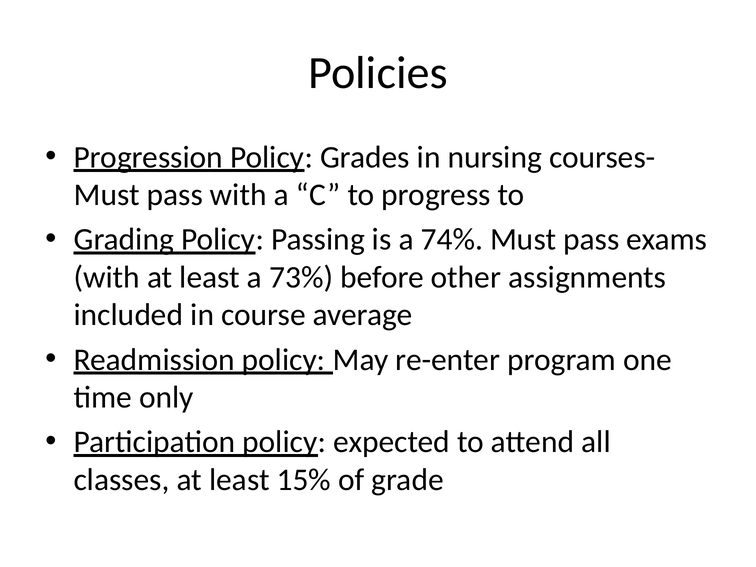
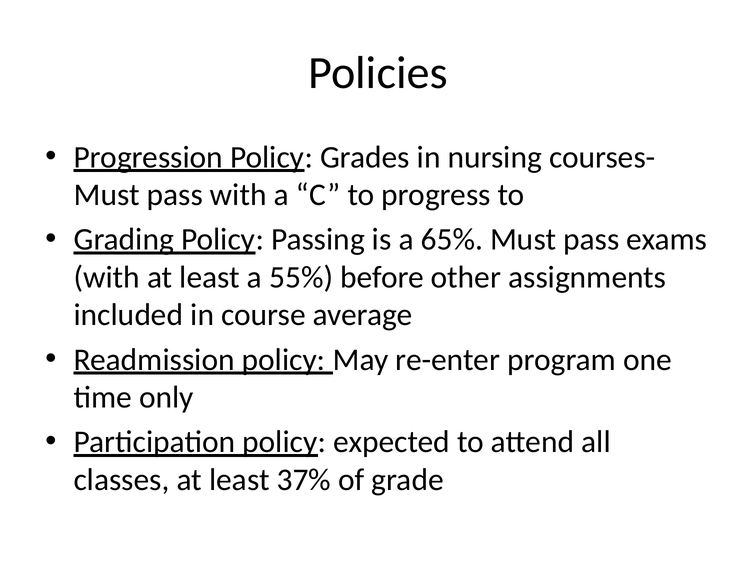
74%: 74% -> 65%
73%: 73% -> 55%
15%: 15% -> 37%
